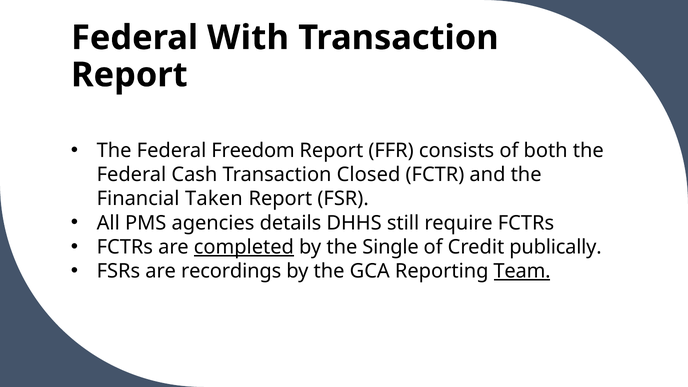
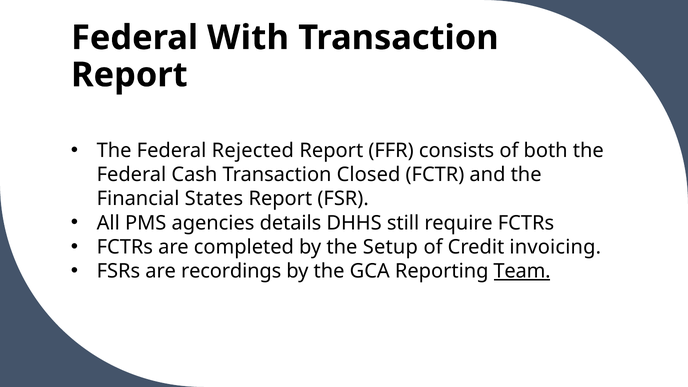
Freedom: Freedom -> Rejected
Taken: Taken -> States
completed underline: present -> none
Single: Single -> Setup
publically: publically -> invoicing
